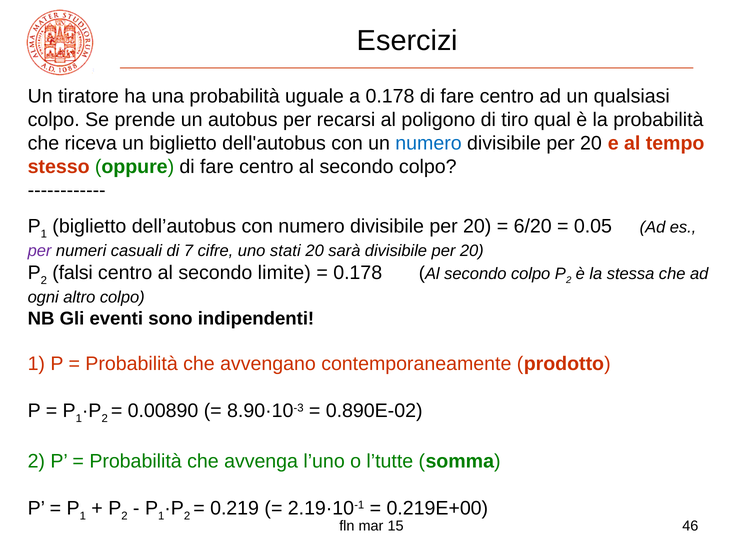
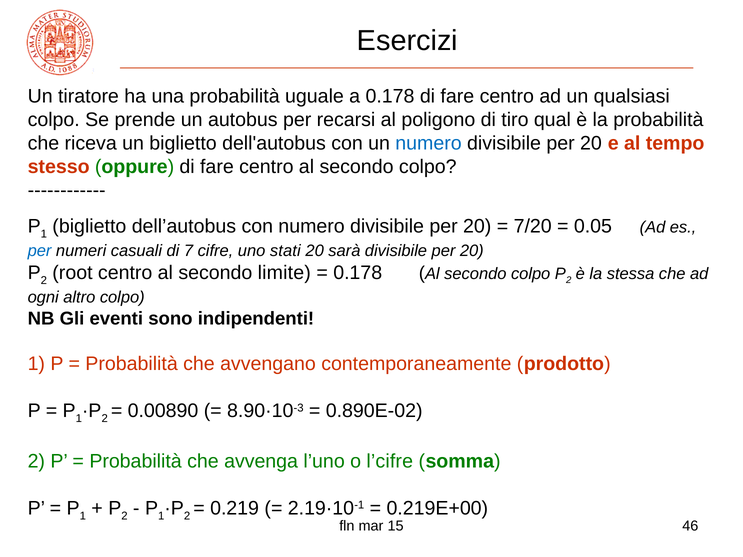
6/20: 6/20 -> 7/20
per at (40, 251) colour: purple -> blue
falsi: falsi -> root
l’tutte: l’tutte -> l’cifre
